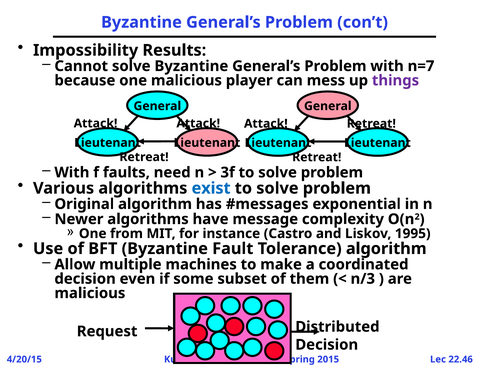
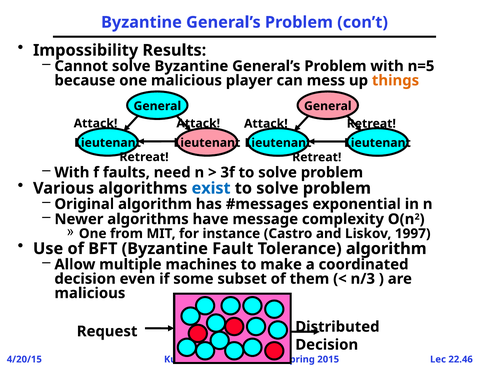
n=7: n=7 -> n=5
things colour: purple -> orange
1995: 1995 -> 1997
